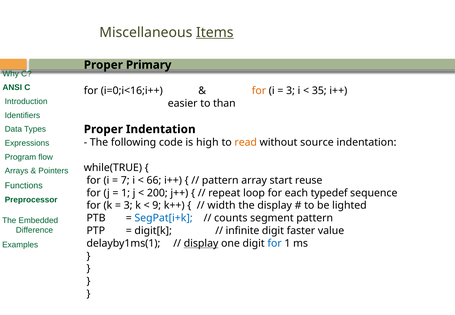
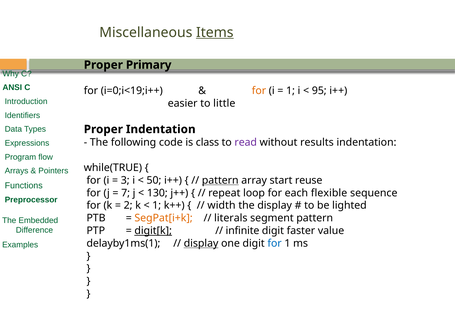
i=0;i<16;i++: i=0;i<16;i++ -> i=0;i<19;i++
3 at (291, 91): 3 -> 1
35: 35 -> 95
than: than -> little
high: high -> class
read colour: orange -> purple
source: source -> results
7: 7 -> 3
66: 66 -> 50
pattern at (220, 180) underline: none -> present
1 at (126, 193): 1 -> 7
200: 200 -> 130
typedef: typedef -> flexible
3 at (128, 206): 3 -> 2
9 at (157, 206): 9 -> 1
SegPat[i+k colour: blue -> orange
counts: counts -> literals
digit[k underline: none -> present
